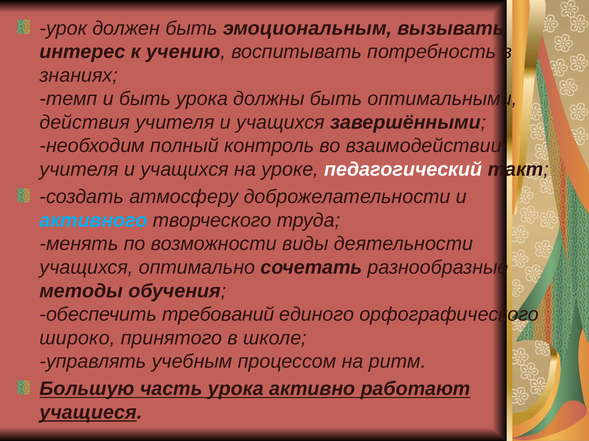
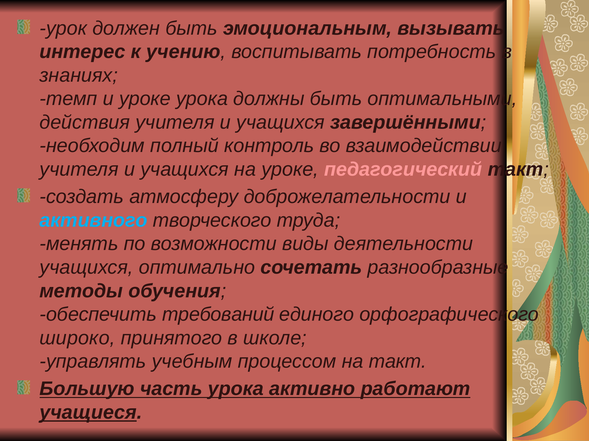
и быть: быть -> уроке
педагогический colour: white -> pink
на ритм: ритм -> такт
